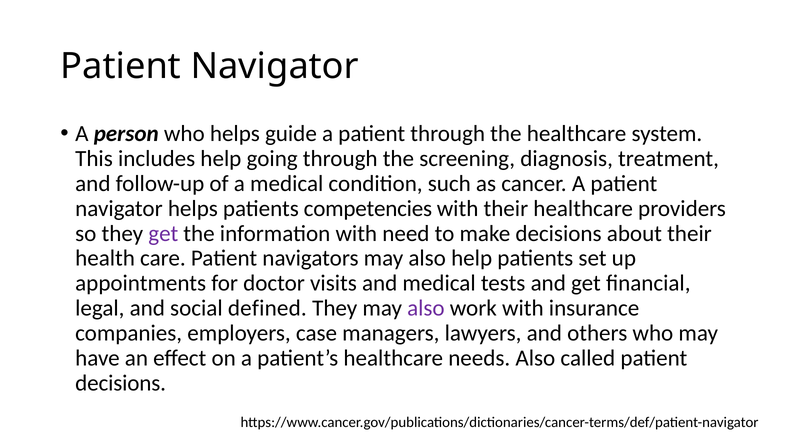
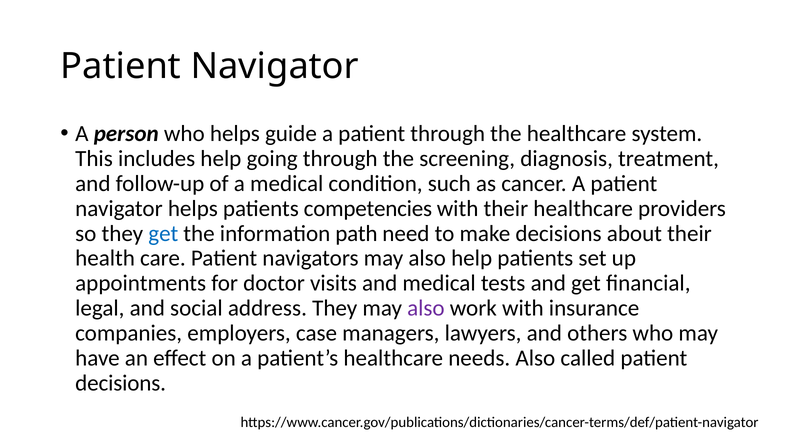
get at (163, 234) colour: purple -> blue
information with: with -> path
defined: defined -> address
